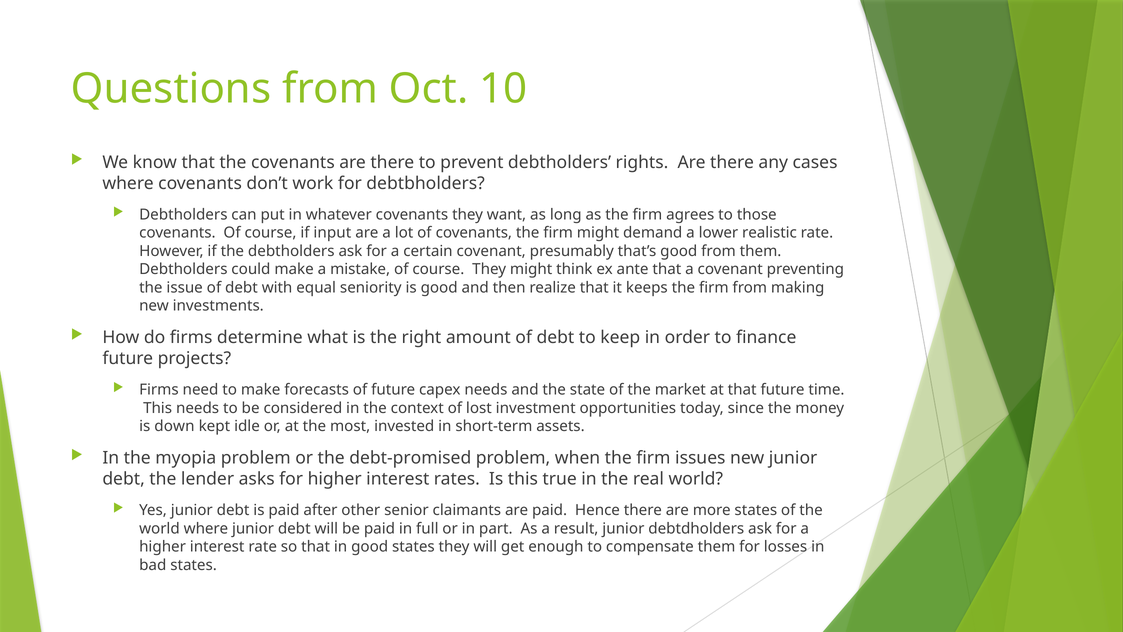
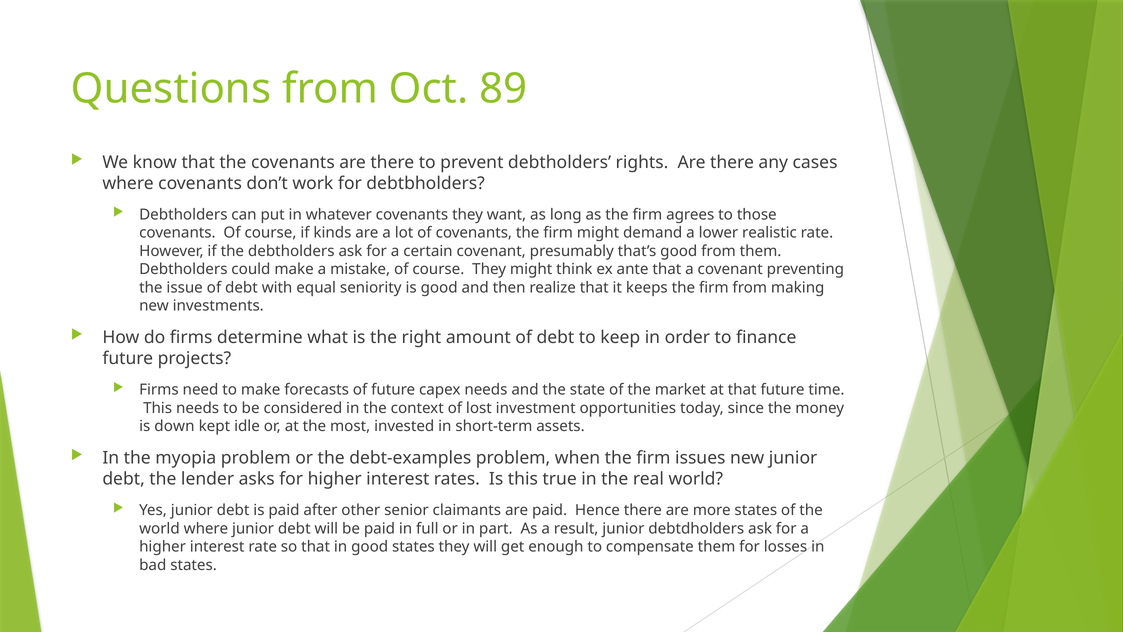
10: 10 -> 89
input: input -> kinds
debt-promised: debt-promised -> debt-examples
